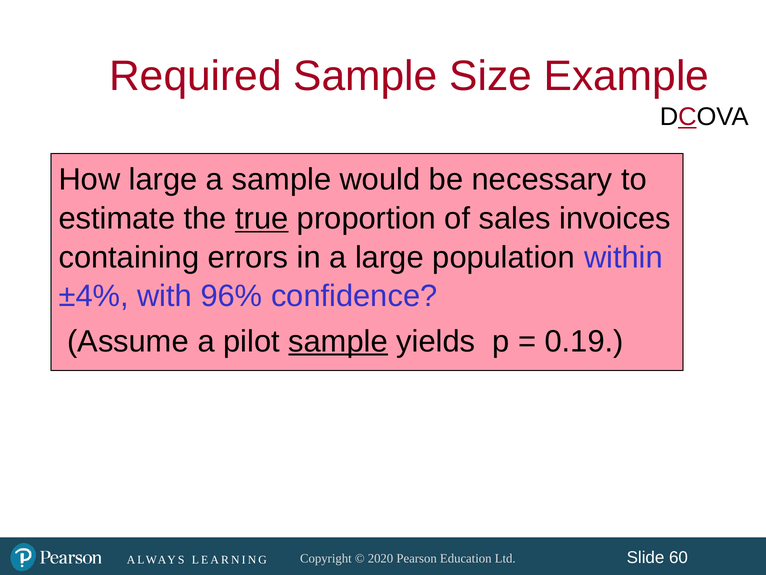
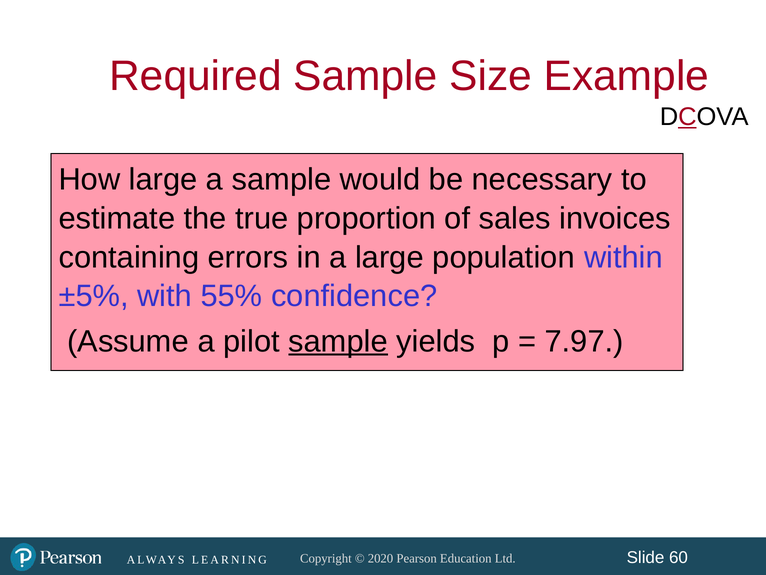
true underline: present -> none
±4%: ±4% -> ±5%
96%: 96% -> 55%
0.19: 0.19 -> 7.97
